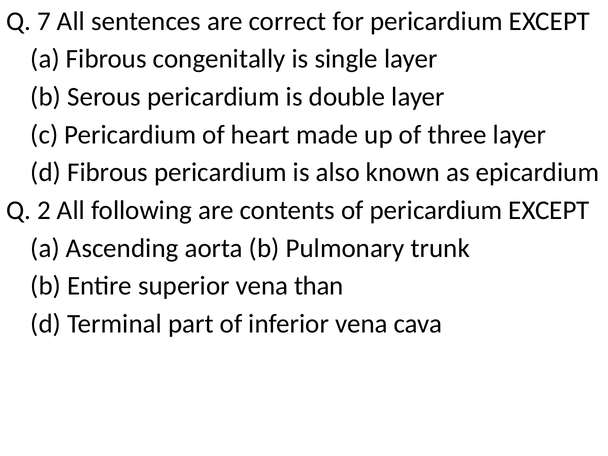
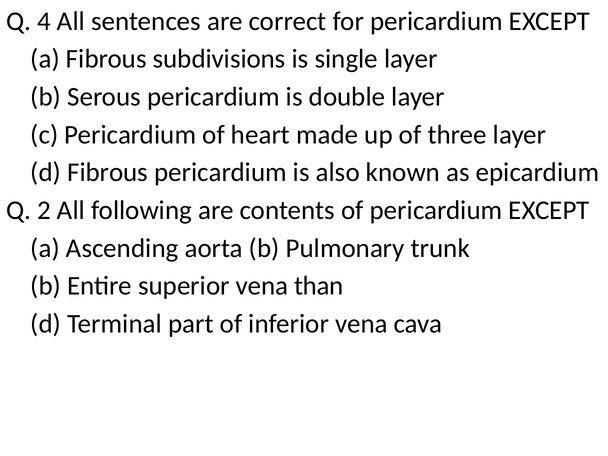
7: 7 -> 4
congenitally: congenitally -> subdivisions
